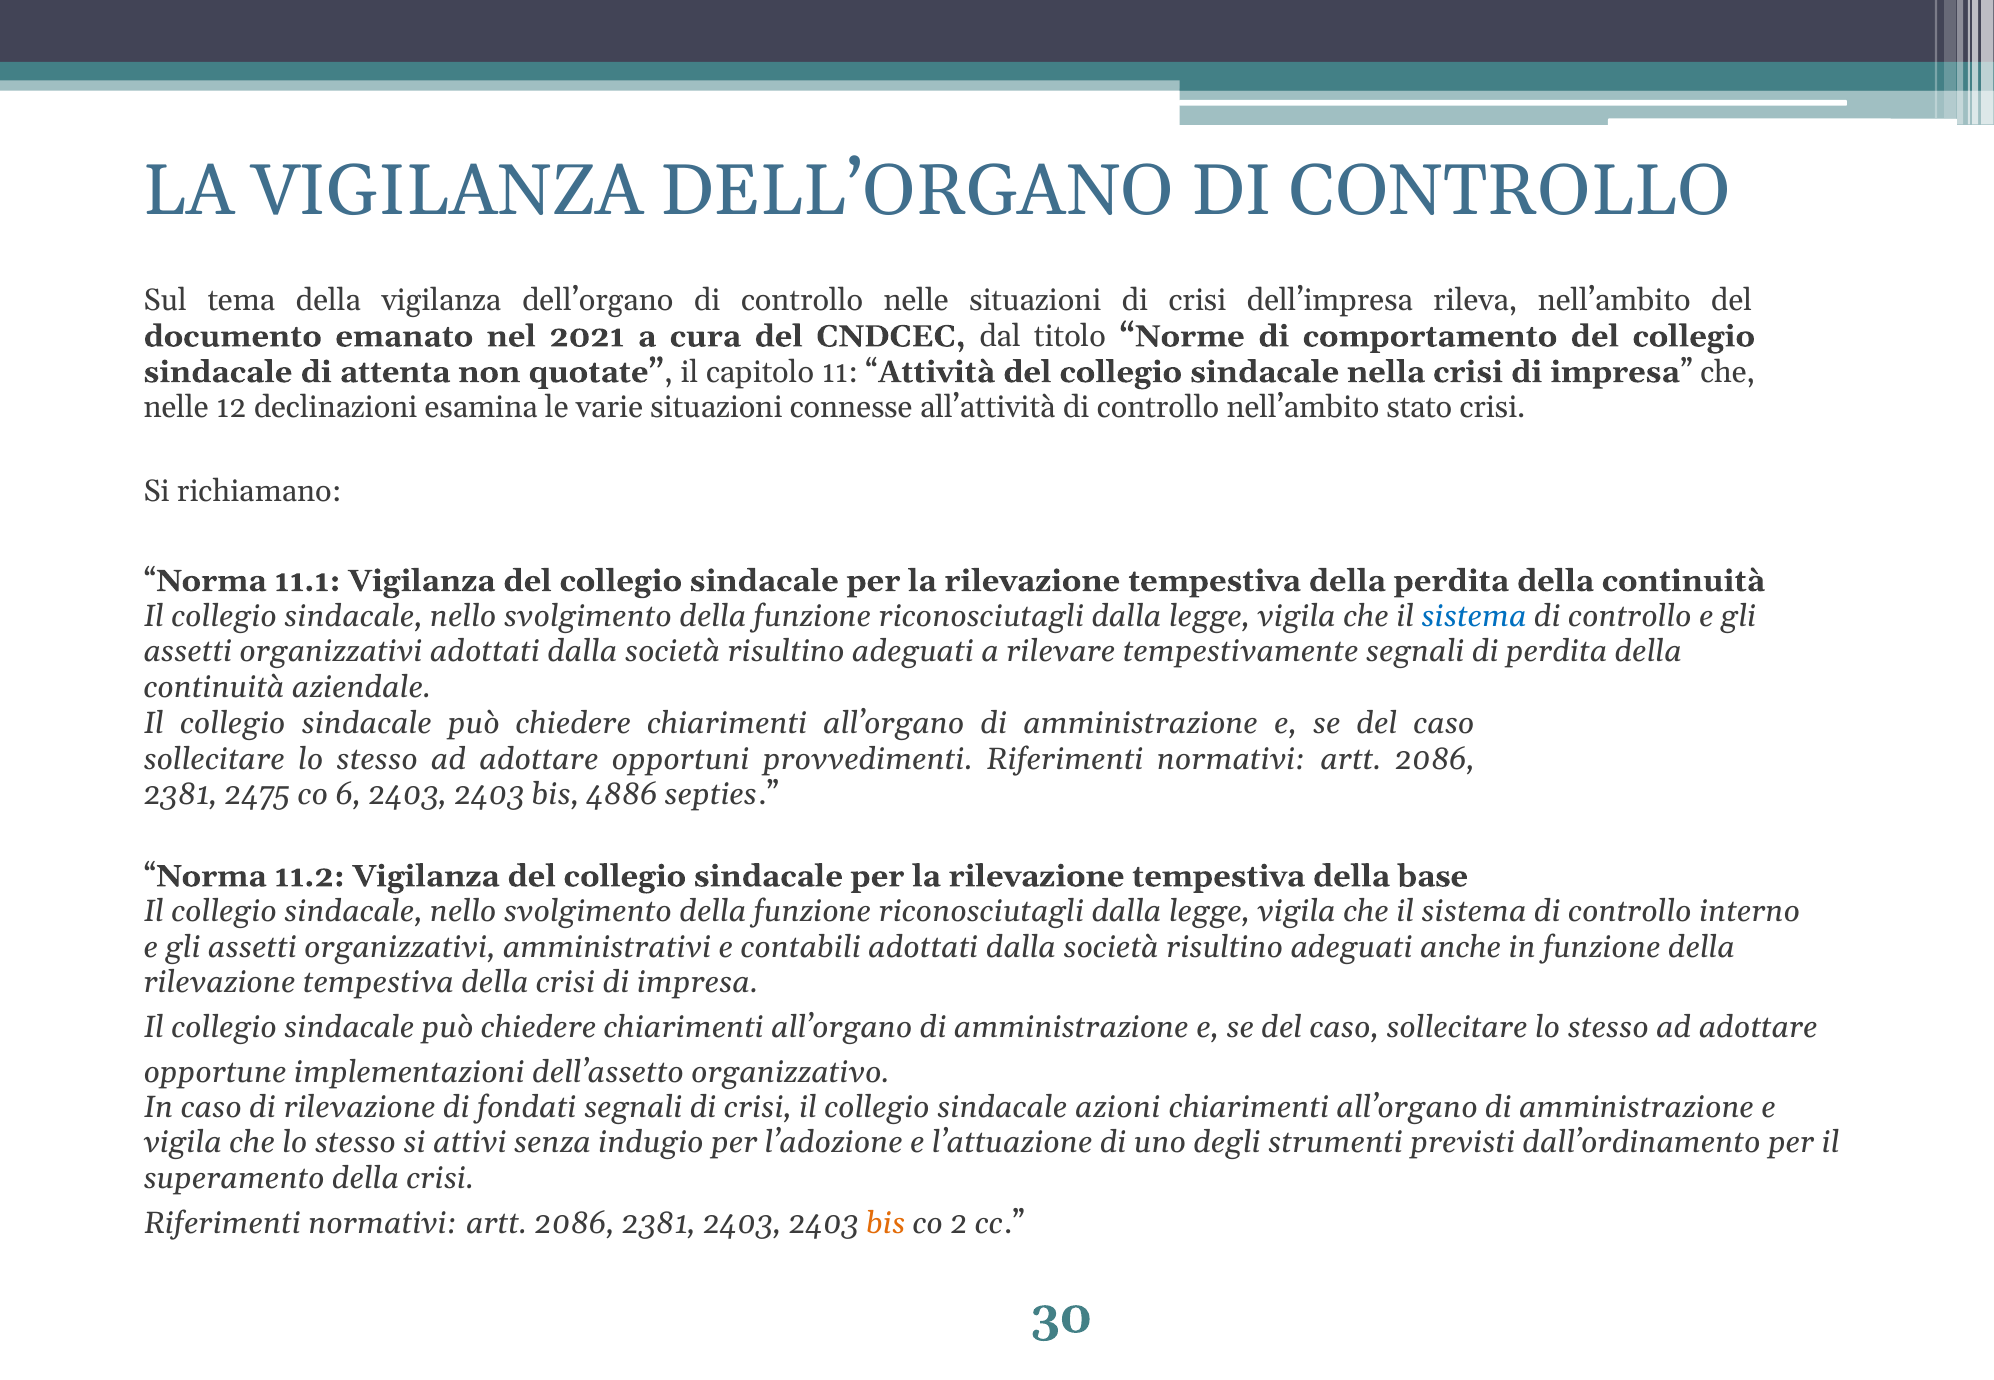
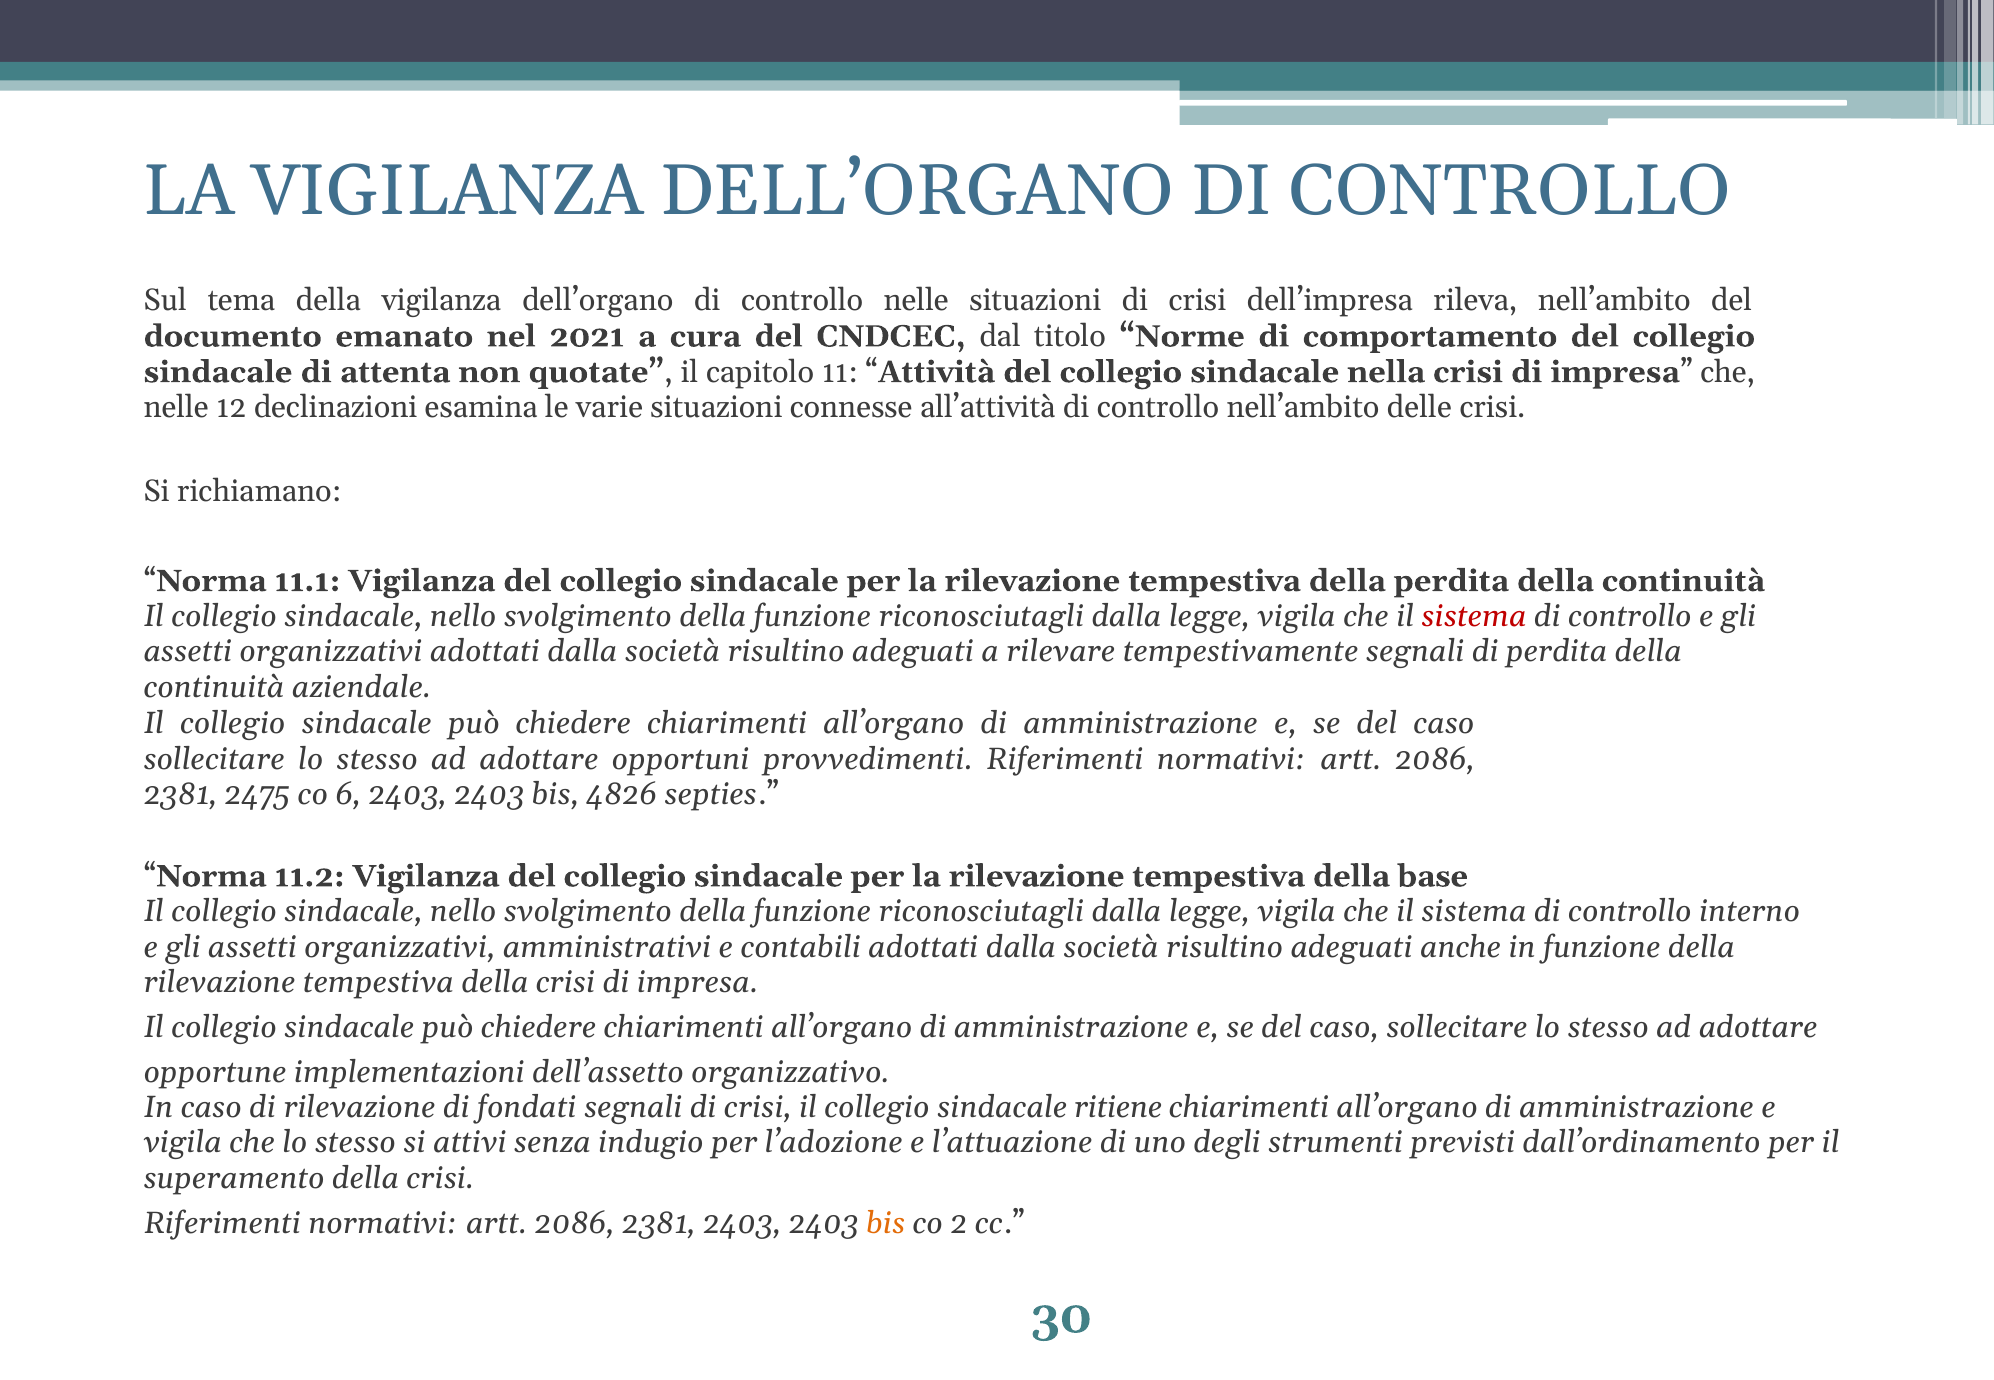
stato: stato -> delle
sistema at (1474, 616) colour: blue -> red
4886: 4886 -> 4826
azioni: azioni -> ritiene
